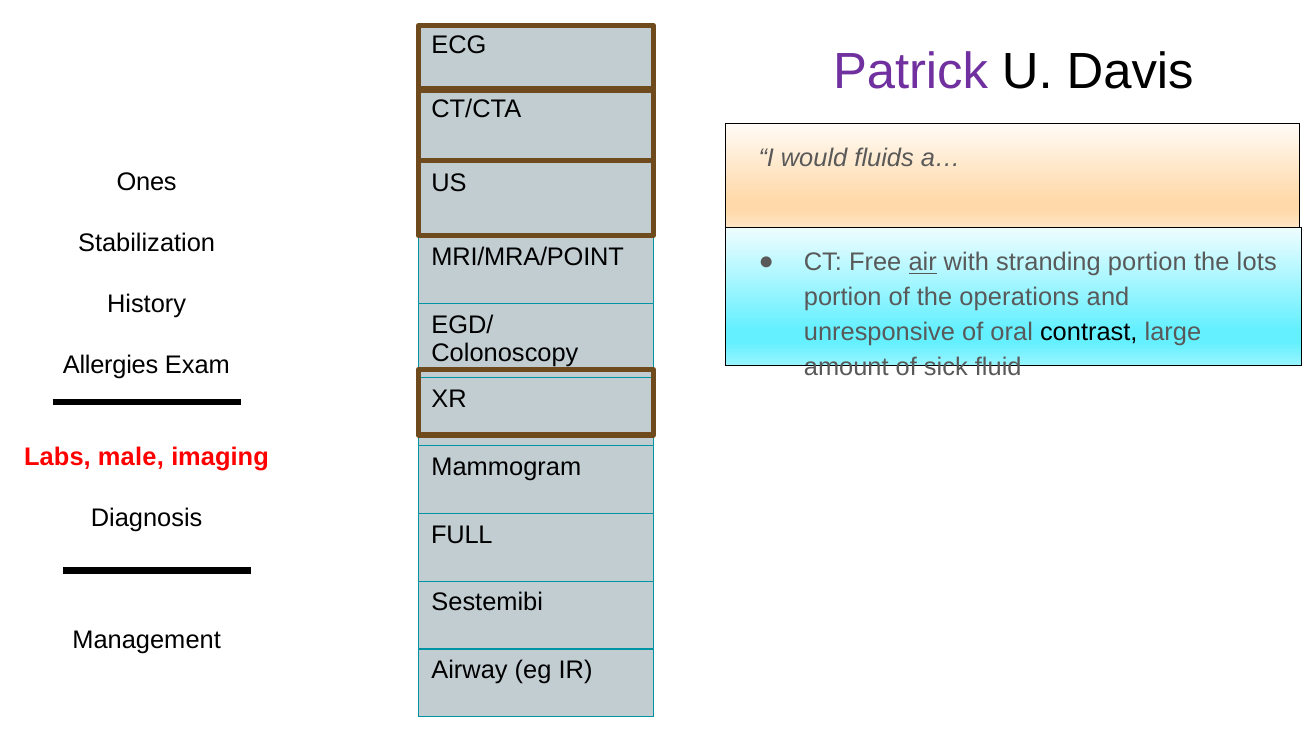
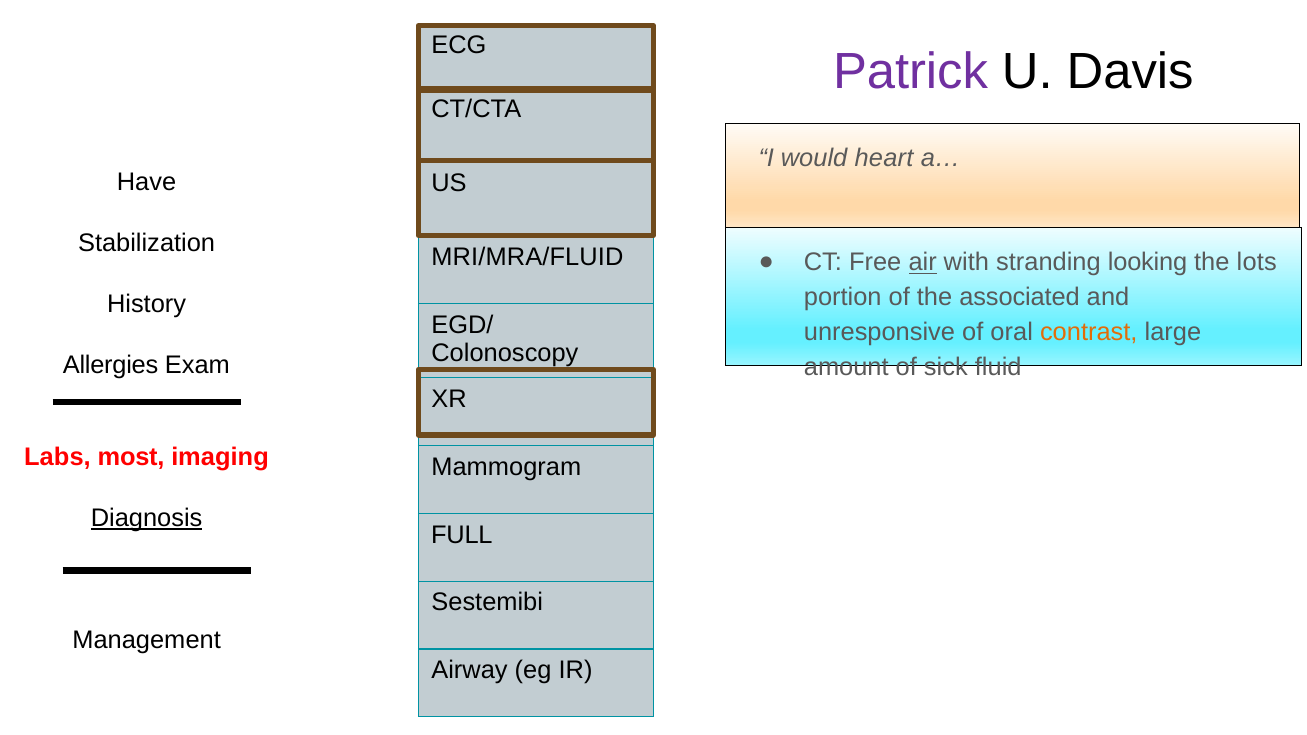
fluids: fluids -> heart
Ones: Ones -> Have
MRI/MRA/POINT: MRI/MRA/POINT -> MRI/MRA/FLUID
stranding portion: portion -> looking
operations: operations -> associated
contrast colour: black -> orange
male: male -> most
Diagnosis underline: none -> present
